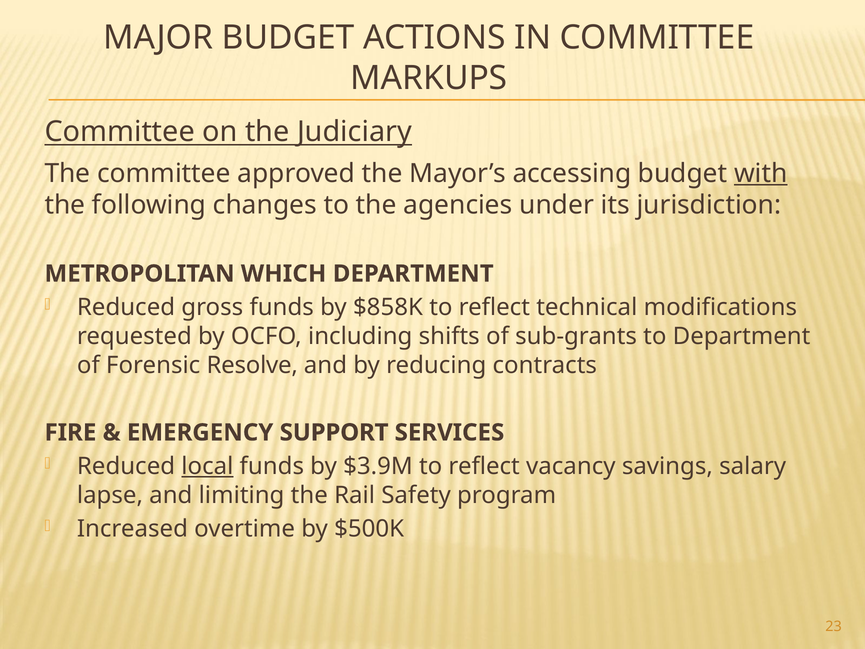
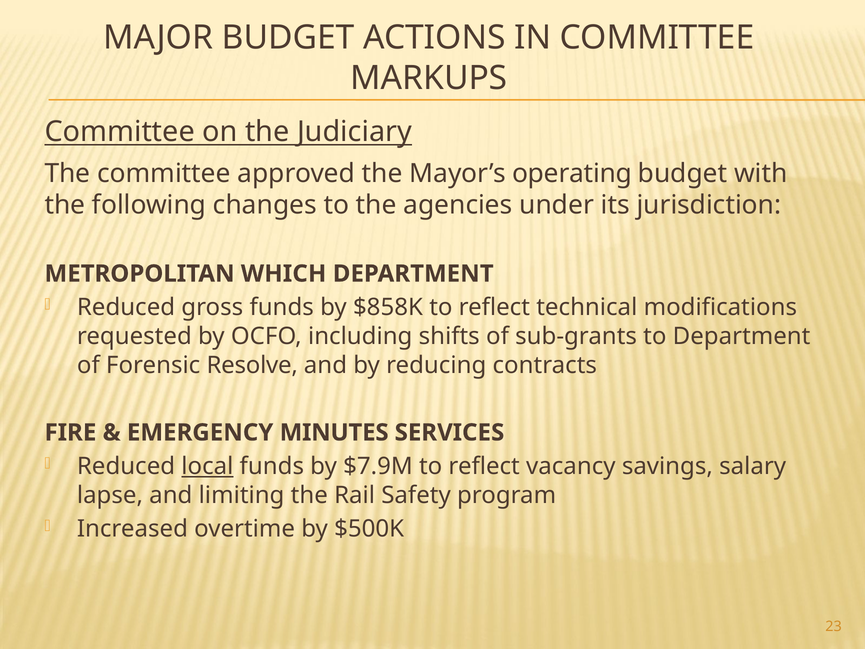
accessing: accessing -> operating
with underline: present -> none
SUPPORT: SUPPORT -> MINUTES
$3.9M: $3.9M -> $7.9M
